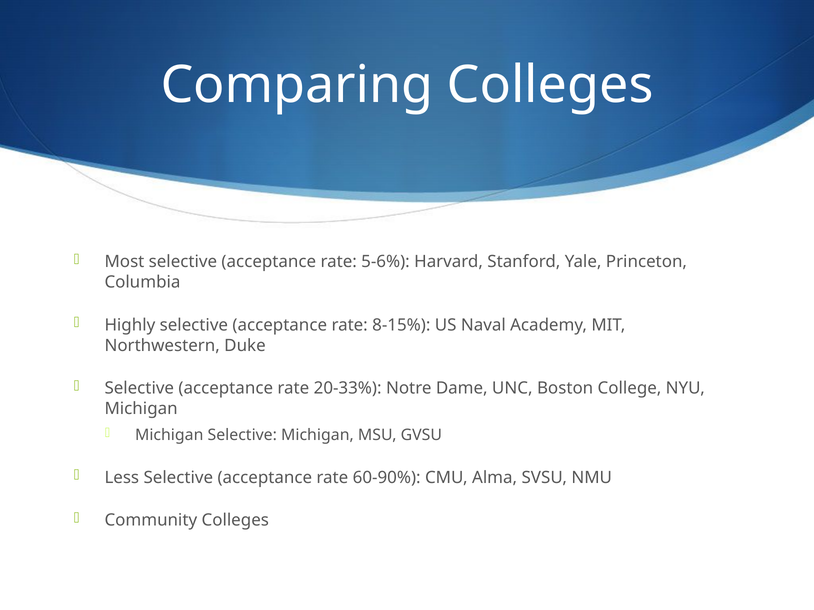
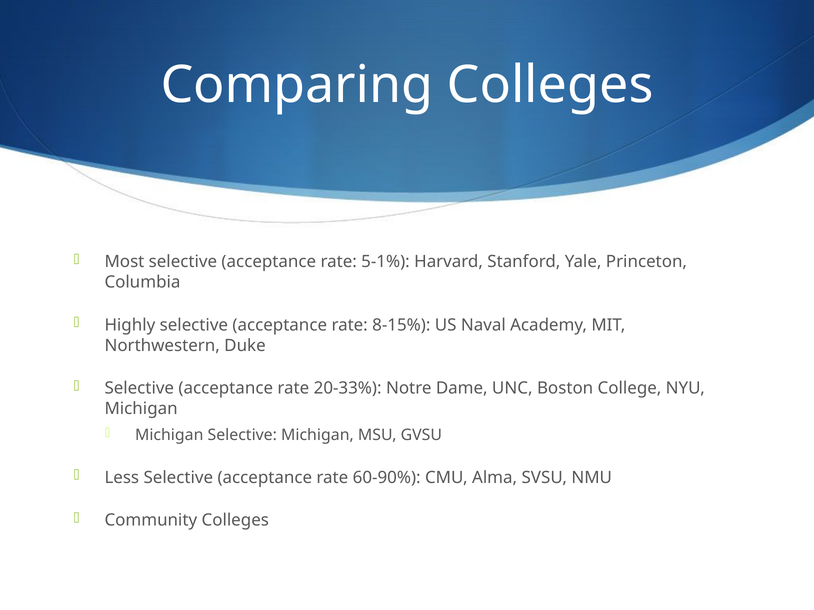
5-6%: 5-6% -> 5-1%
